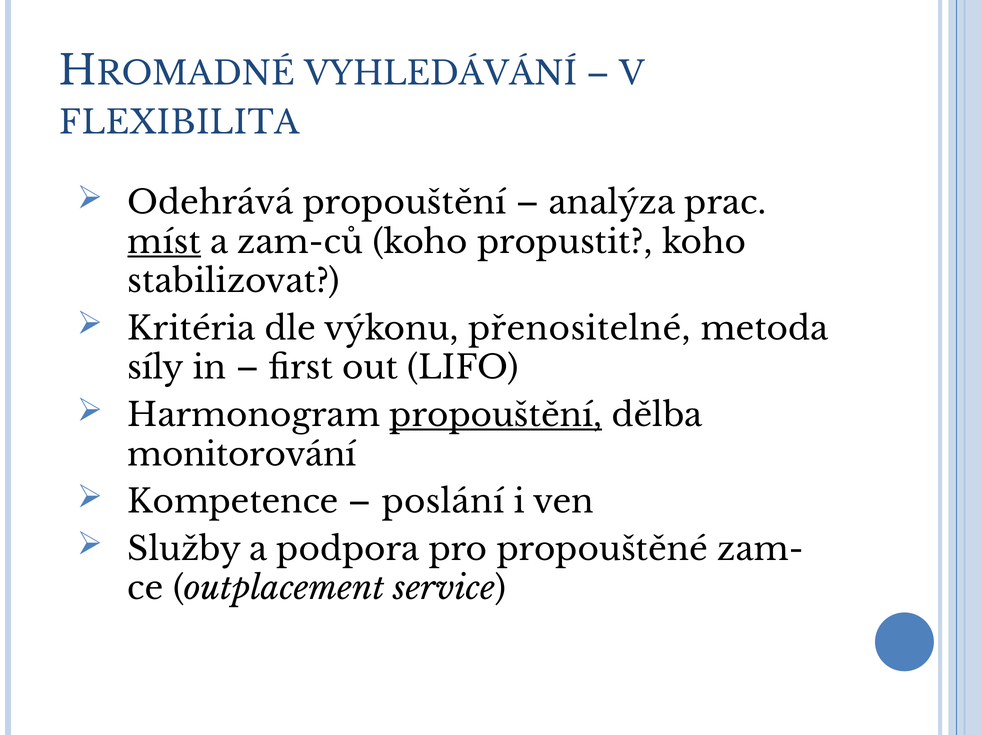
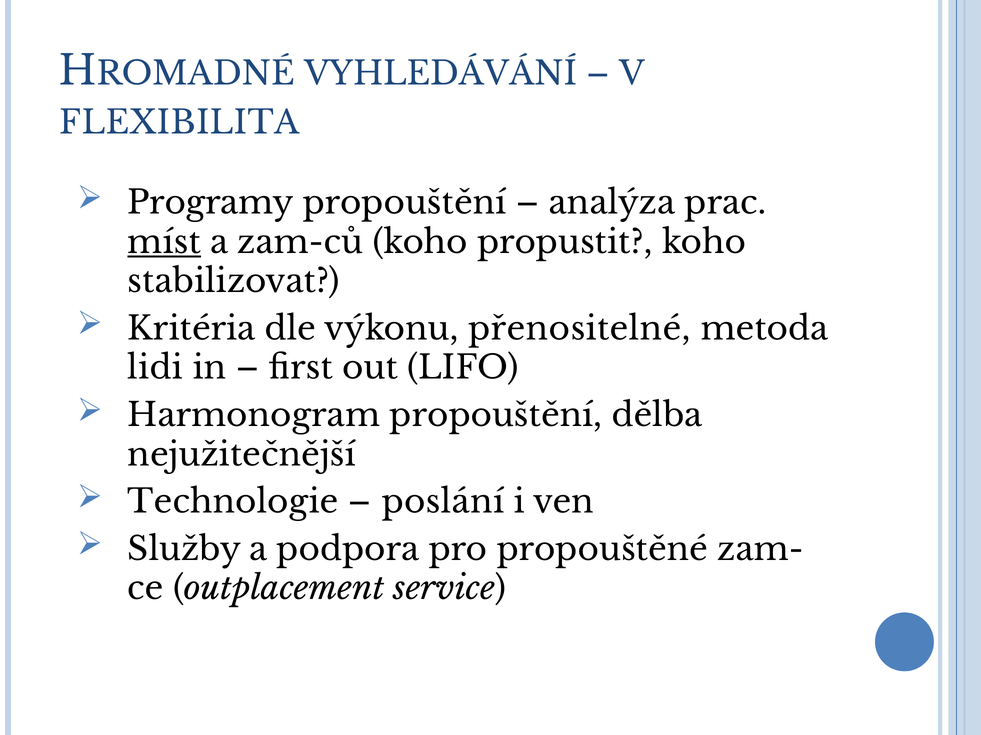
Odehrává: Odehrává -> Programy
síly: síly -> lidi
propouštění at (496, 416) underline: present -> none
monitorování: monitorování -> nejužitečnější
Kompetence: Kompetence -> Technologie
